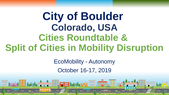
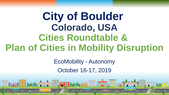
Split: Split -> Plan
